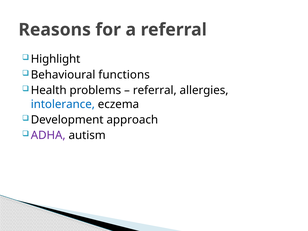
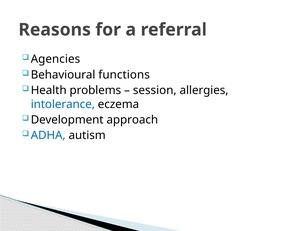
Highlight: Highlight -> Agencies
referral at (155, 90): referral -> session
ADHA colour: purple -> blue
